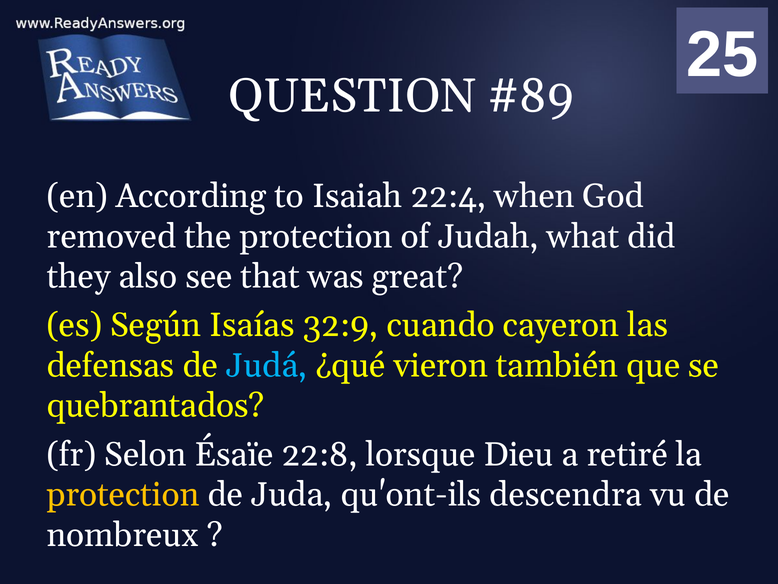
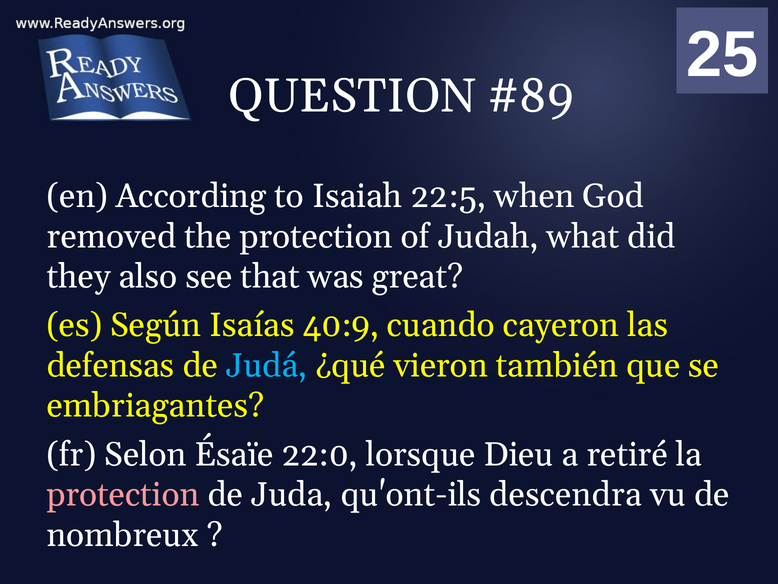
22:4: 22:4 -> 22:5
32:9: 32:9 -> 40:9
quebrantados: quebrantados -> embriagantes
22:8: 22:8 -> 22:0
protection at (123, 494) colour: yellow -> pink
